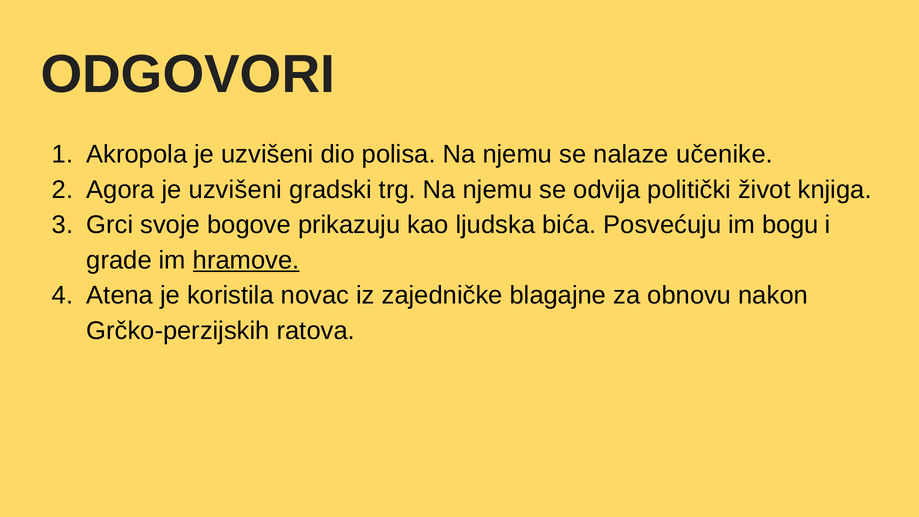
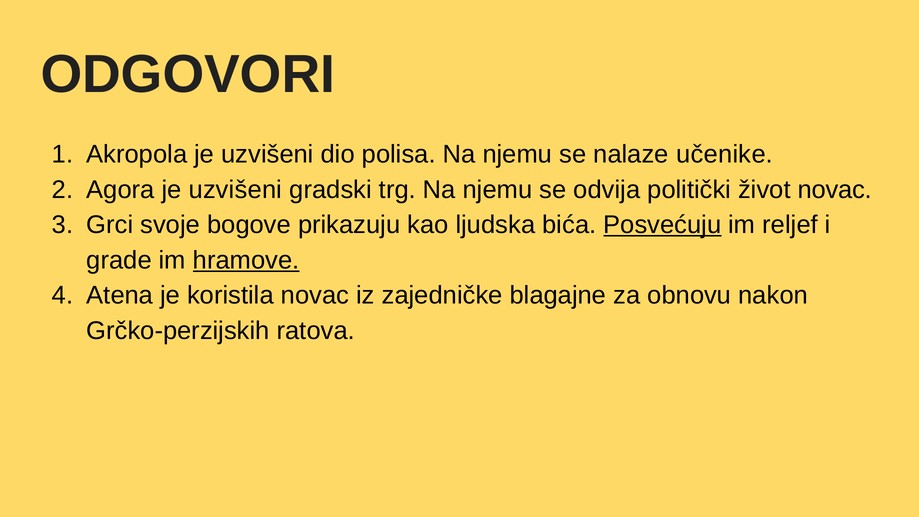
život knjiga: knjiga -> novac
Posvećuju underline: none -> present
bogu: bogu -> reljef
